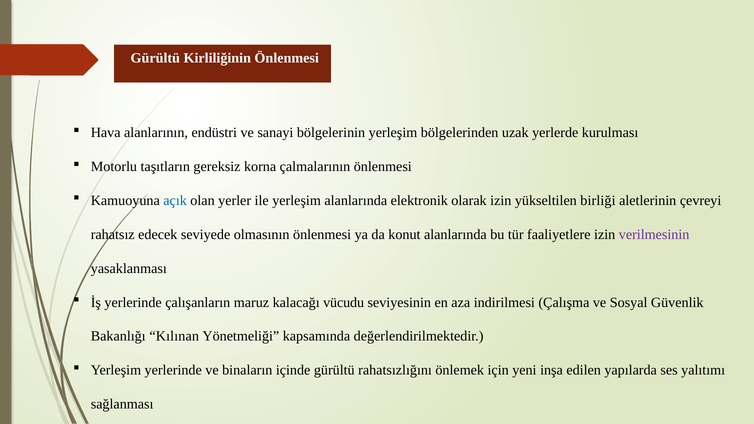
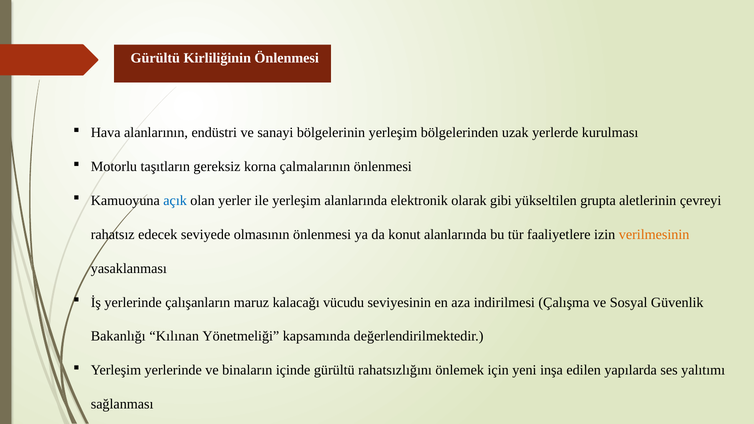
olarak izin: izin -> gibi
birliği: birliği -> grupta
verilmesinin colour: purple -> orange
